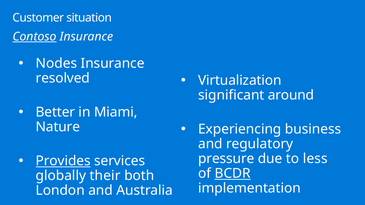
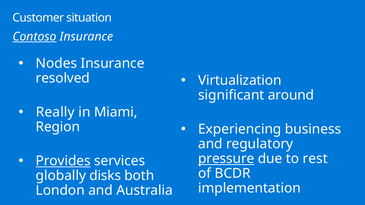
Better: Better -> Really
Nature: Nature -> Region
pressure underline: none -> present
less: less -> rest
BCDR underline: present -> none
their: their -> disks
